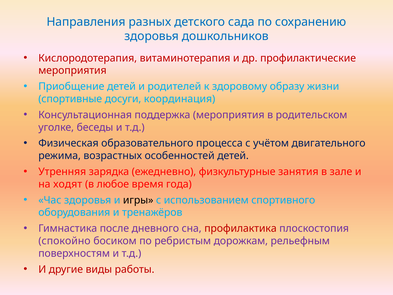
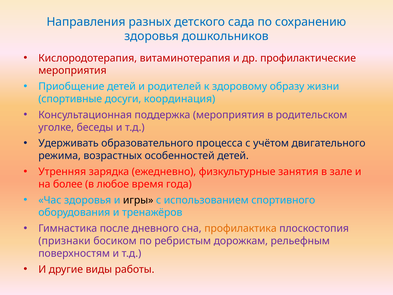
Физическая: Физическая -> Удерживать
ходят: ходят -> более
профилактика colour: red -> orange
спокойно: спокойно -> признаки
